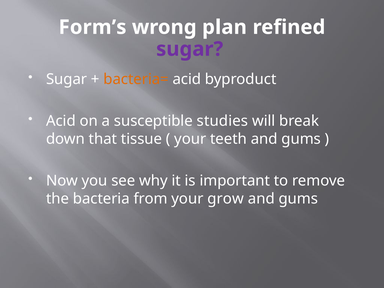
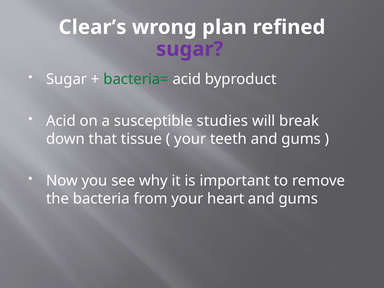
Form’s: Form’s -> Clear’s
bacteria= colour: orange -> green
grow: grow -> heart
